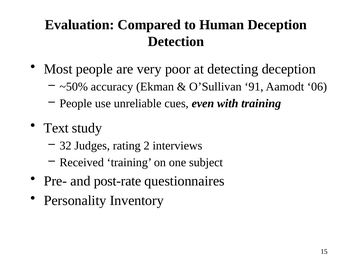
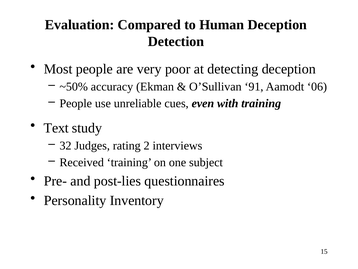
post-rate: post-rate -> post-lies
